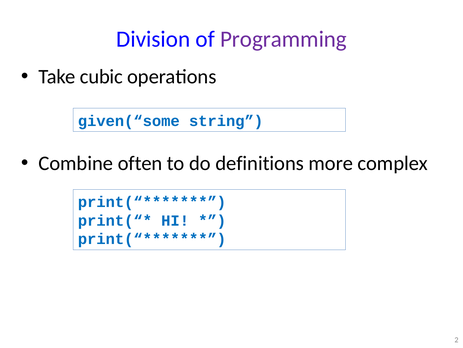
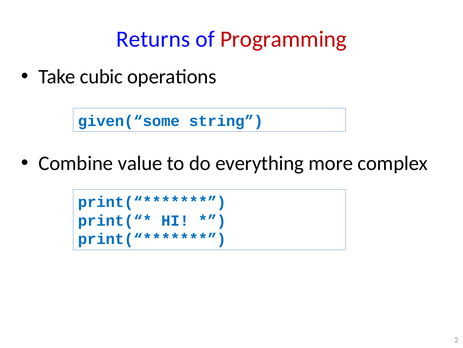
Division: Division -> Returns
Programming colour: purple -> red
often: often -> value
definitions: definitions -> everything
